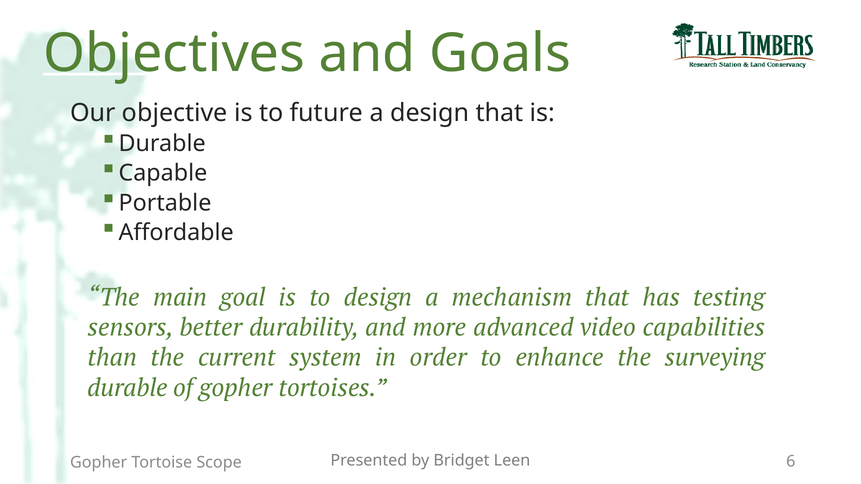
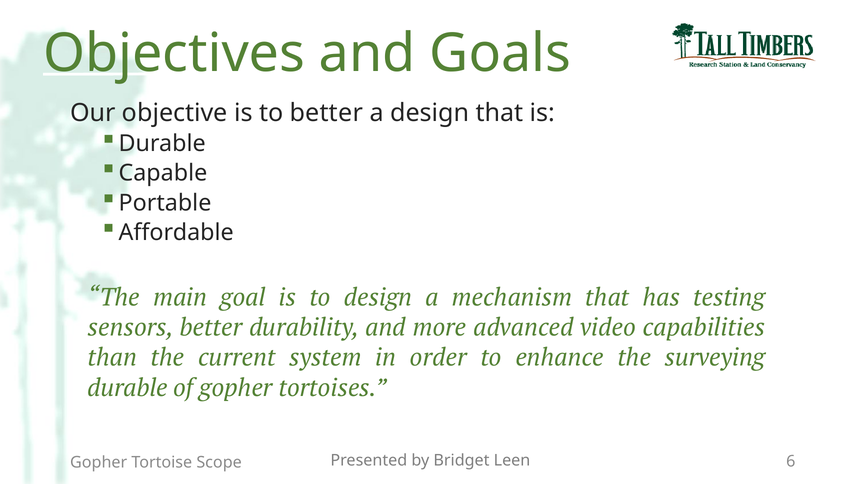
to future: future -> better
